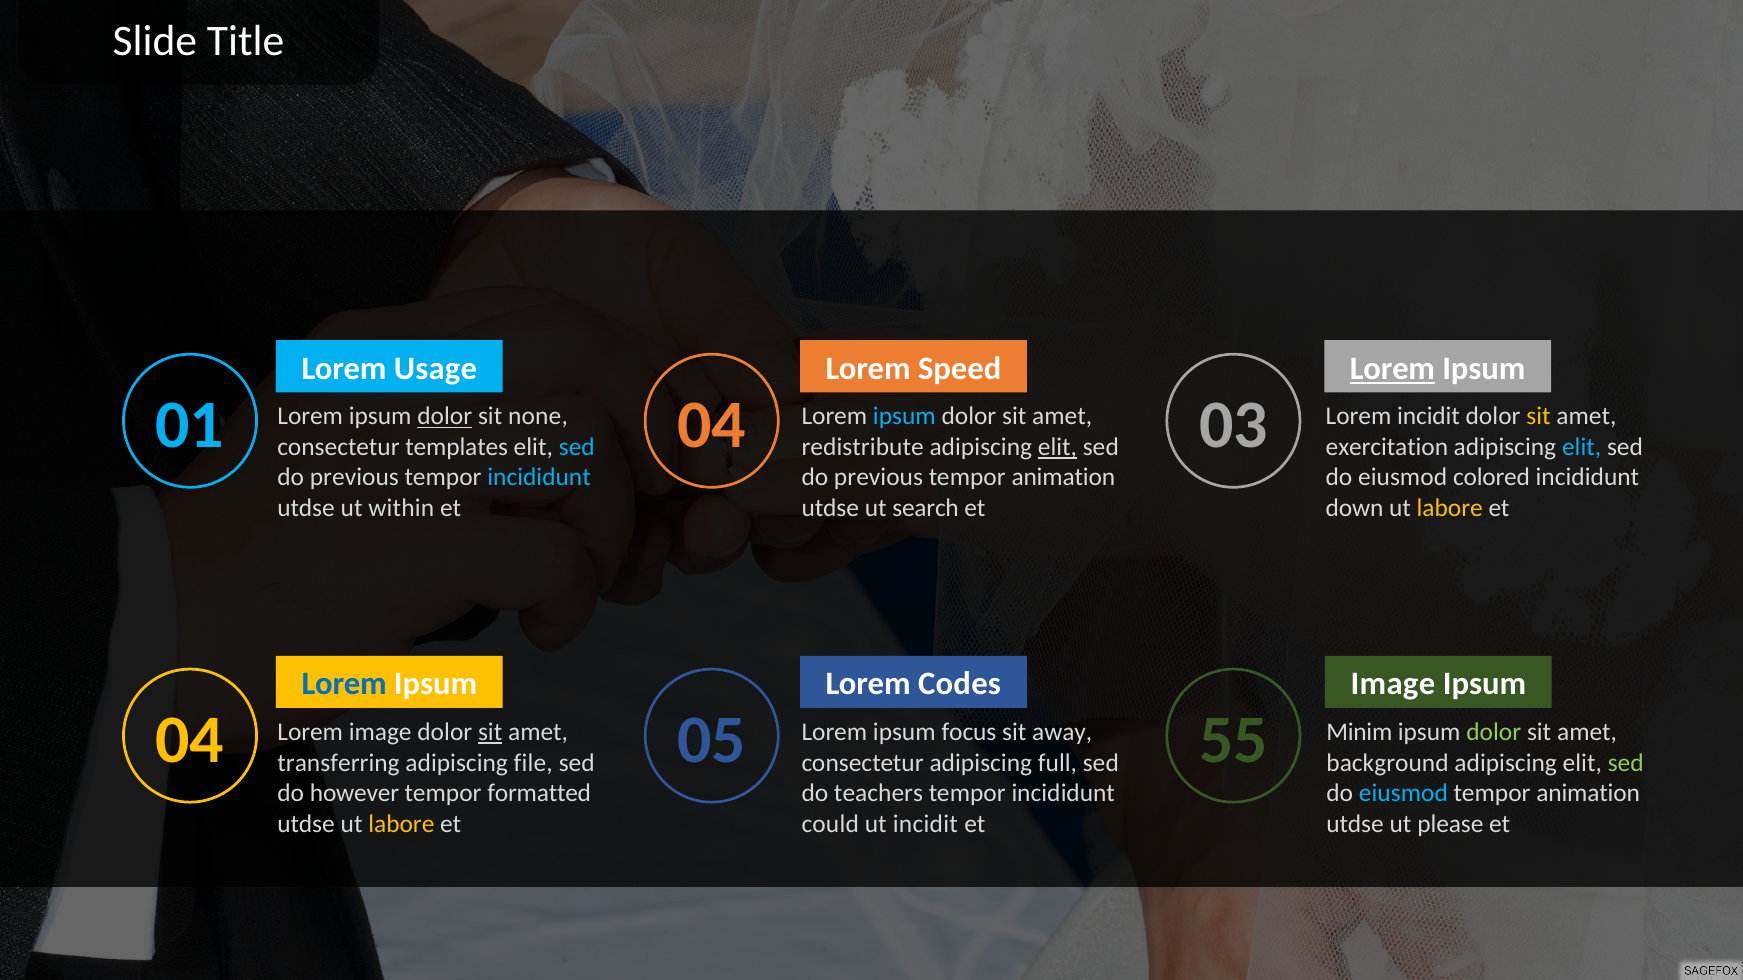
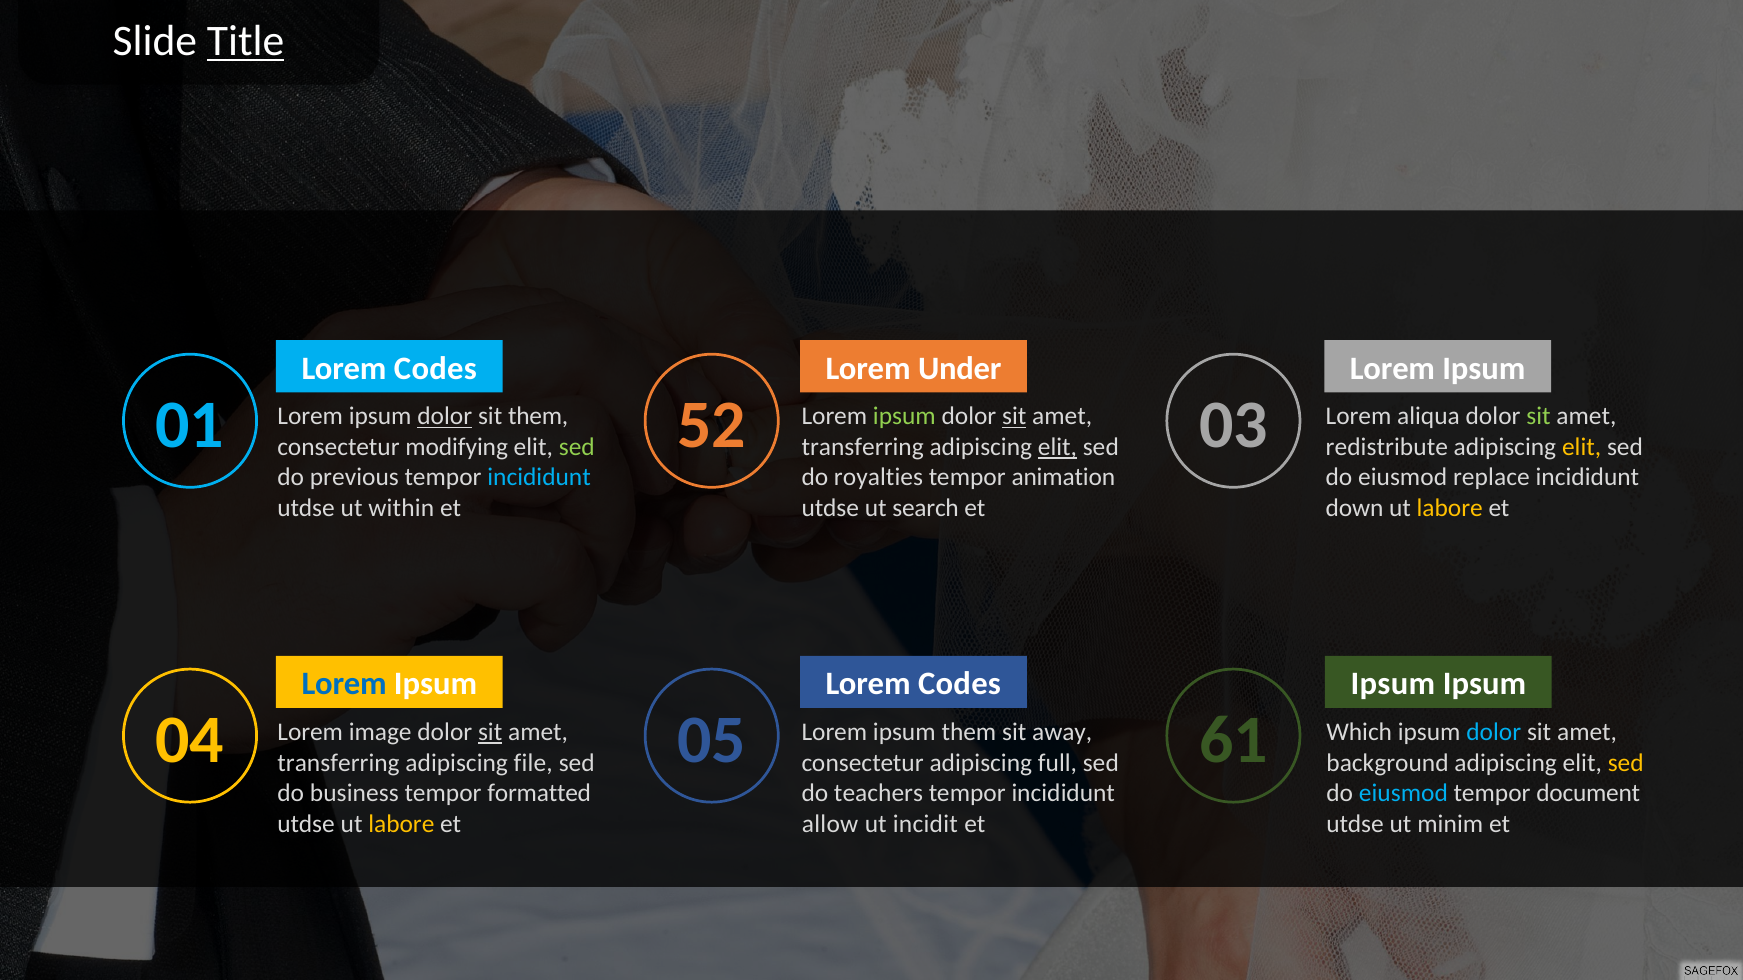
Title underline: none -> present
Usage at (435, 369): Usage -> Codes
Speed: Speed -> Under
Lorem at (1392, 369) underline: present -> none
01 04: 04 -> 52
sit none: none -> them
ipsum at (904, 417) colour: light blue -> light green
sit at (1014, 417) underline: none -> present
Lorem incidit: incidit -> aliqua
sit at (1538, 417) colour: yellow -> light green
templates: templates -> modifying
sed at (577, 447) colour: light blue -> light green
redistribute at (863, 447): redistribute -> transferring
exercitation: exercitation -> redistribute
elit at (1582, 447) colour: light blue -> yellow
previous at (879, 478): previous -> royalties
colored: colored -> replace
Image at (1393, 684): Image -> Ipsum
55: 55 -> 61
ipsum focus: focus -> them
Minim: Minim -> Which
dolor at (1494, 733) colour: light green -> light blue
sed at (1626, 763) colour: light green -> yellow
however: however -> business
animation at (1588, 794): animation -> document
could: could -> allow
please: please -> minim
